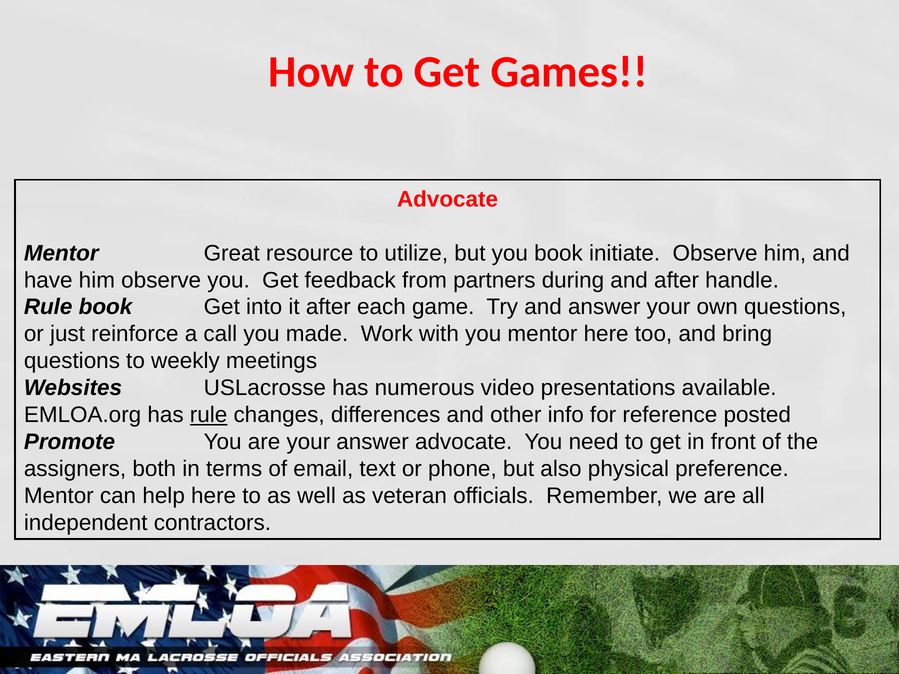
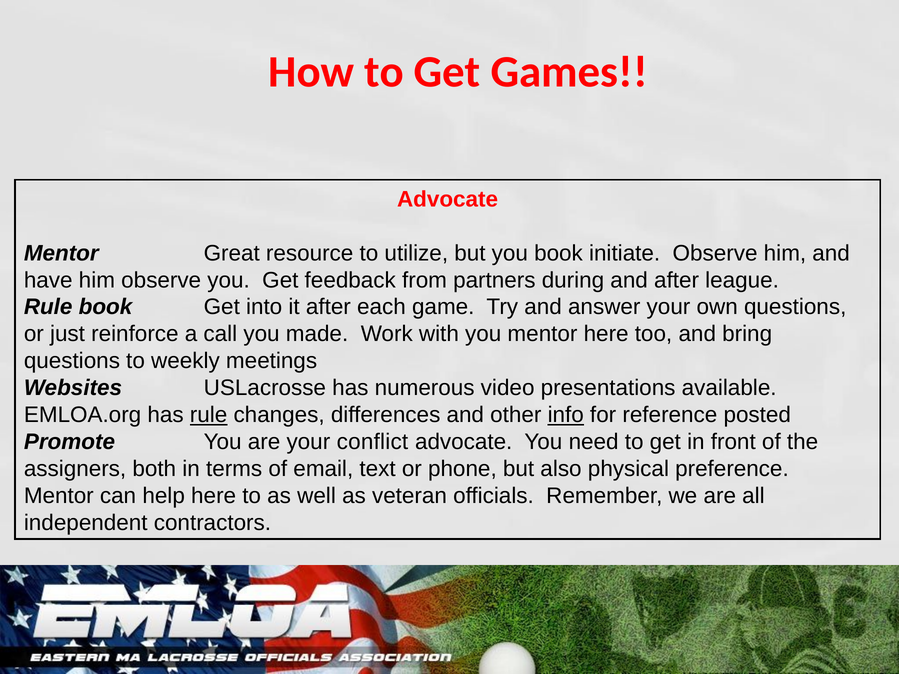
handle: handle -> league
info underline: none -> present
your answer: answer -> conflict
